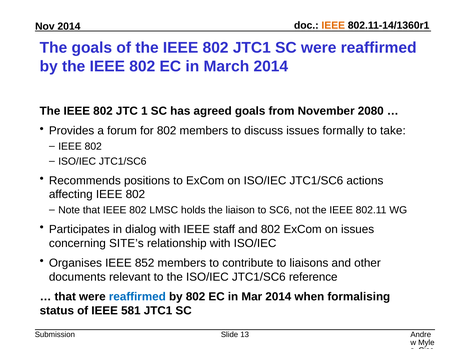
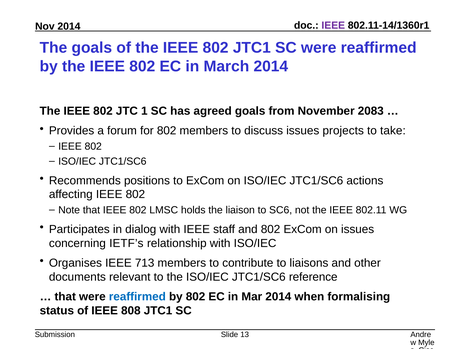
IEEE at (333, 26) colour: orange -> purple
2080: 2080 -> 2083
formally: formally -> projects
SITE’s: SITE’s -> IETF’s
852: 852 -> 713
581: 581 -> 808
